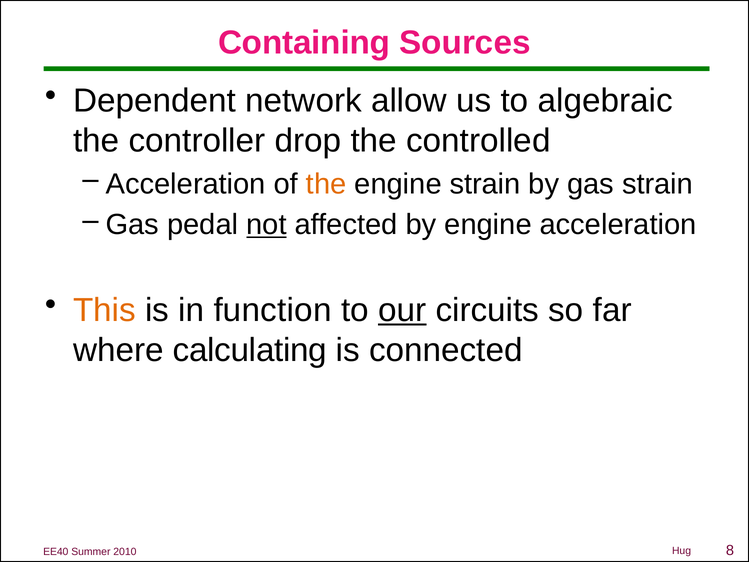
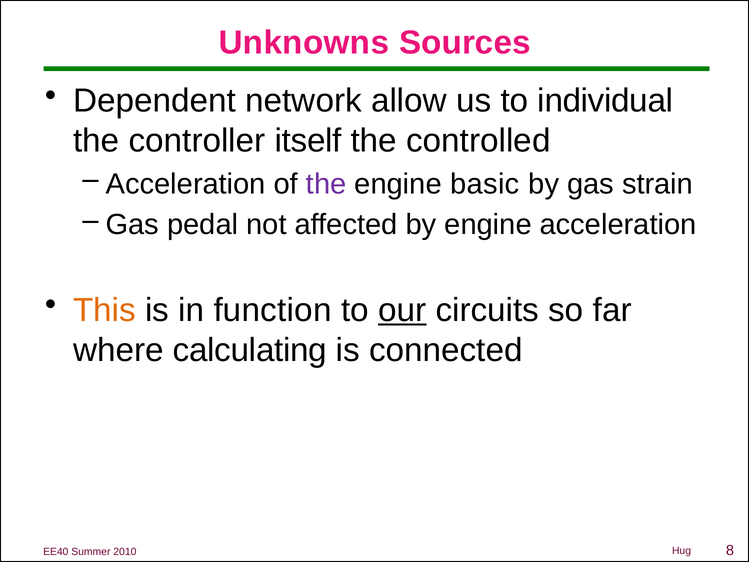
Containing: Containing -> Unknowns
algebraic: algebraic -> individual
drop: drop -> itself
the at (326, 184) colour: orange -> purple
engine strain: strain -> basic
not underline: present -> none
